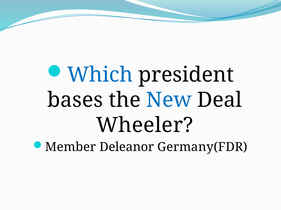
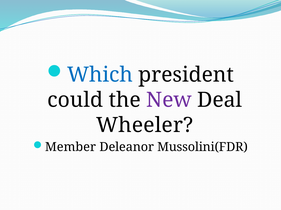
bases: bases -> could
New colour: blue -> purple
Germany(FDR: Germany(FDR -> Mussolini(FDR
